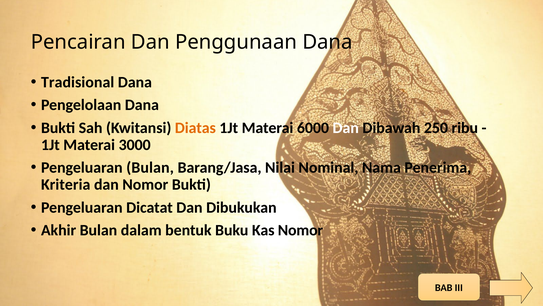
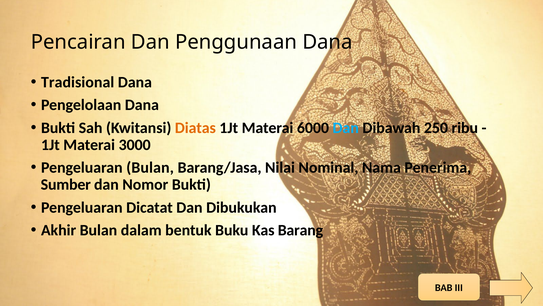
Dan at (346, 128) colour: white -> light blue
Kriteria: Kriteria -> Sumber
Kas Nomor: Nomor -> Barang
